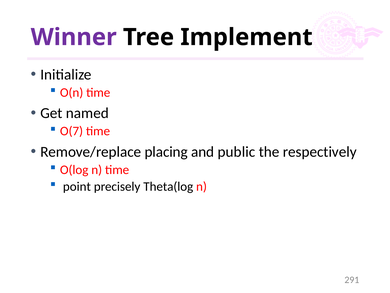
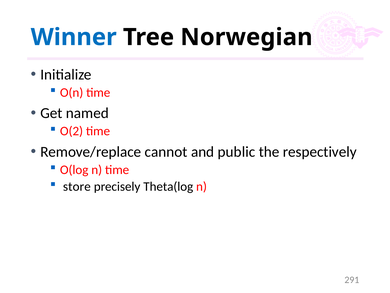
Winner colour: purple -> blue
Implement: Implement -> Norwegian
O(7: O(7 -> O(2
placing: placing -> cannot
point: point -> store
